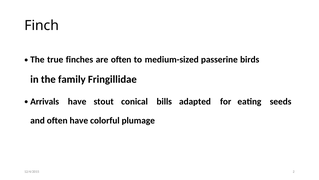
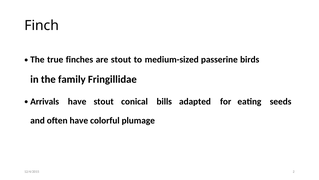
are often: often -> stout
